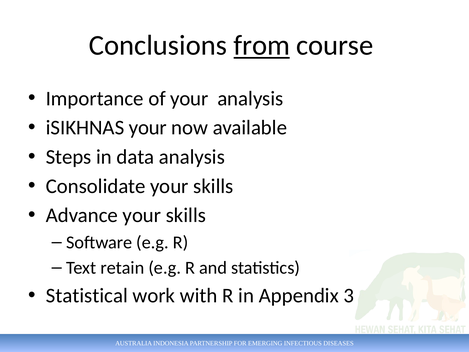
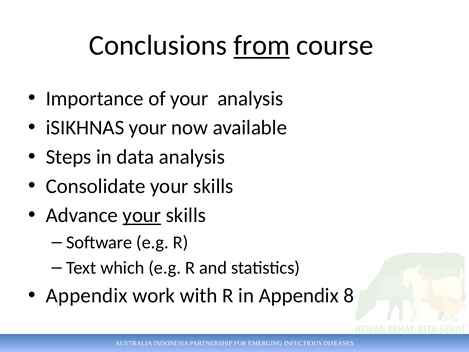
your at (142, 215) underline: none -> present
retain: retain -> which
Statistical at (87, 295): Statistical -> Appendix
3: 3 -> 8
